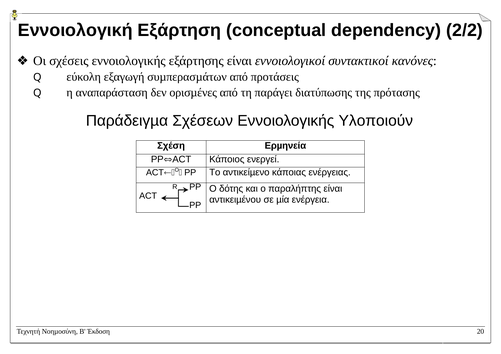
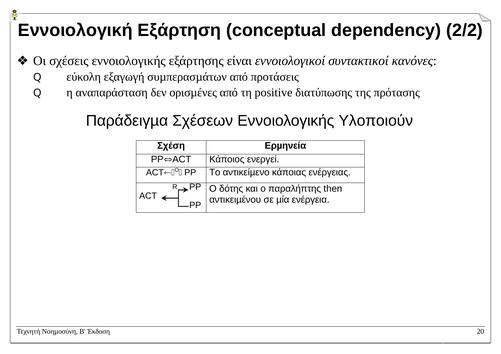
παράγει: παράγει -> positive
παραλήπτης είναι: είναι -> then
